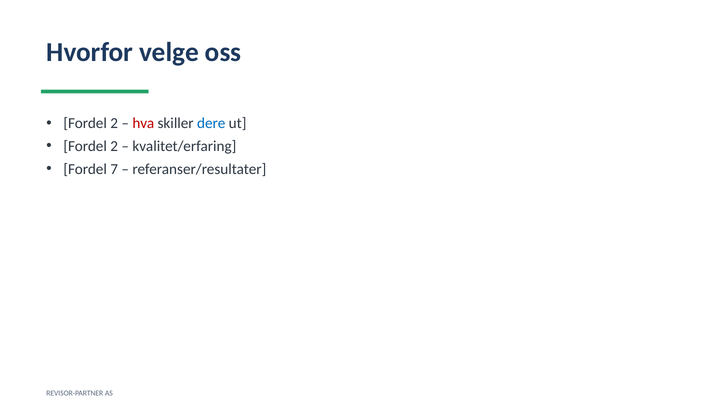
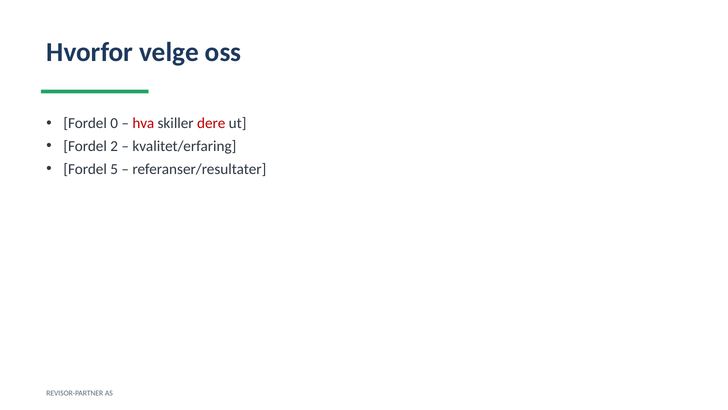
2 at (114, 123): 2 -> 0
dere colour: blue -> red
7: 7 -> 5
